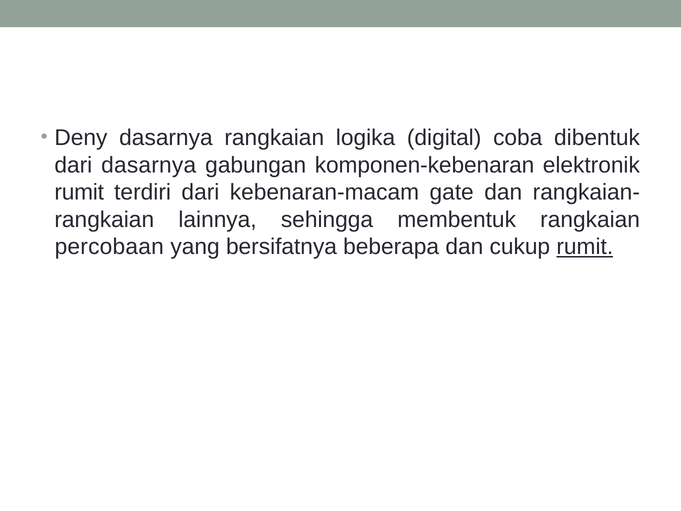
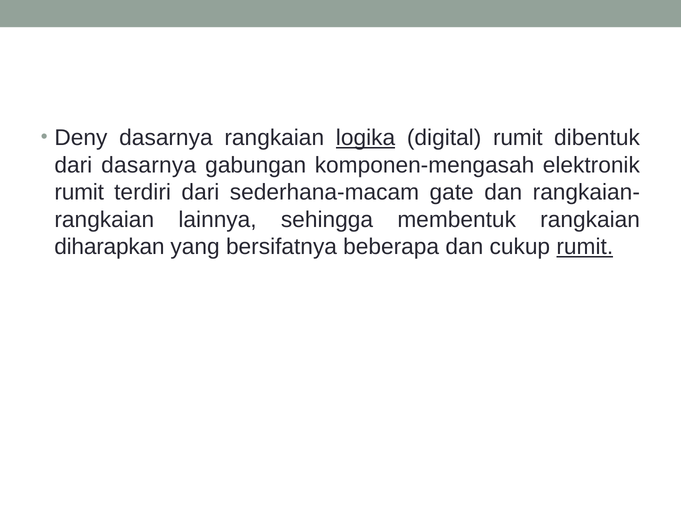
logika underline: none -> present
digital coba: coba -> rumit
komponen-kebenaran: komponen-kebenaran -> komponen-mengasah
kebenaran-macam: kebenaran-macam -> sederhana-macam
percobaan: percobaan -> diharapkan
